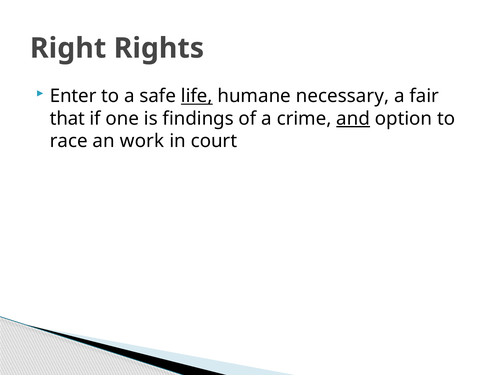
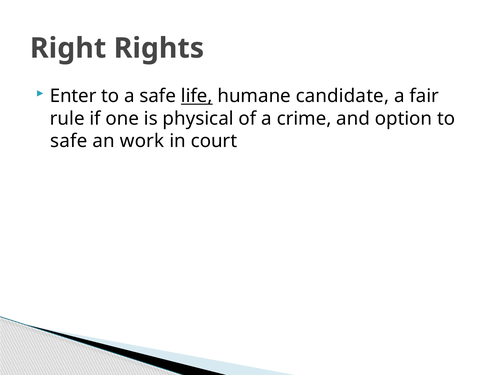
necessary: necessary -> candidate
that: that -> rule
findings: findings -> physical
and underline: present -> none
race at (69, 141): race -> safe
